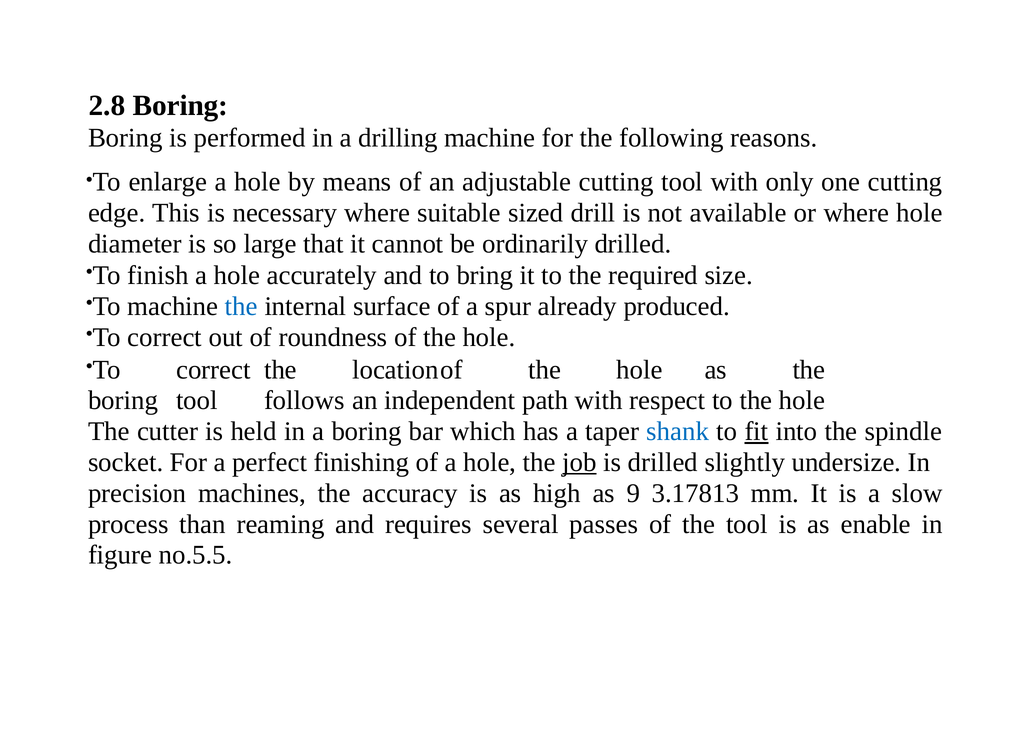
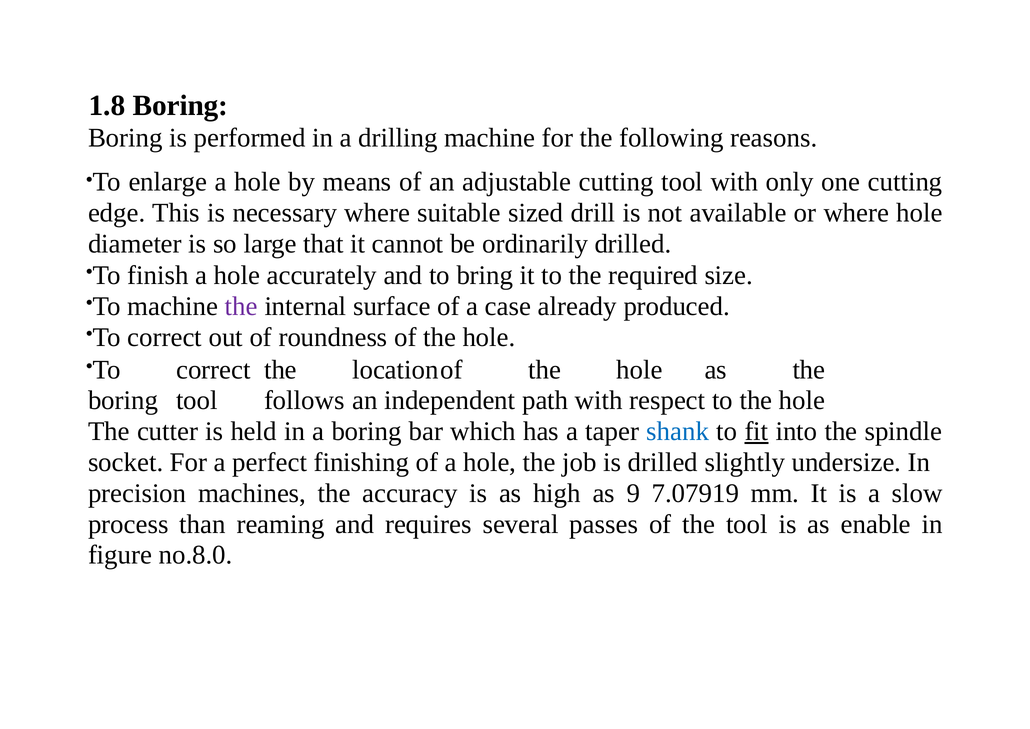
2.8: 2.8 -> 1.8
the at (241, 306) colour: blue -> purple
spur: spur -> case
job underline: present -> none
3.17813: 3.17813 -> 7.07919
no.5.5: no.5.5 -> no.8.0
